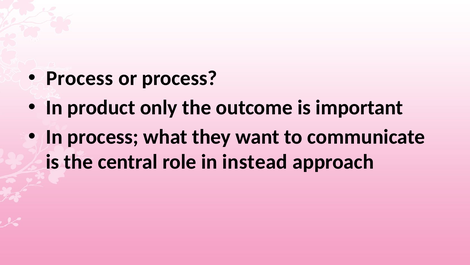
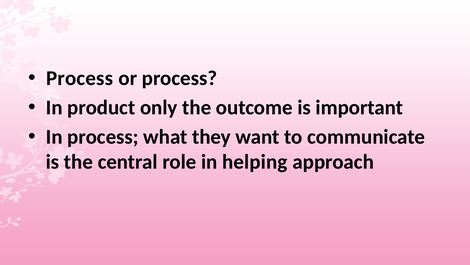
instead: instead -> helping
